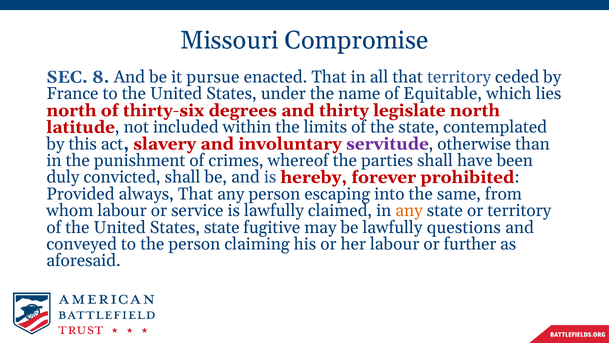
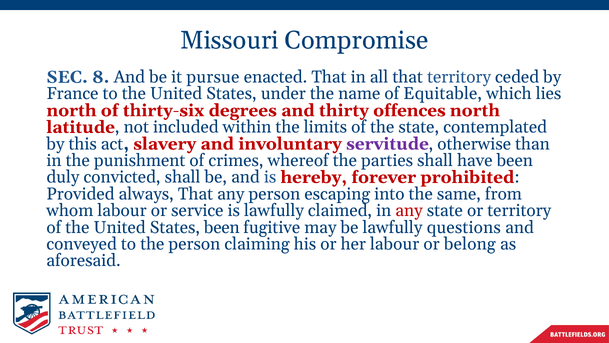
legislate: legislate -> offences
any at (409, 210) colour: orange -> red
States state: state -> been
further: further -> belong
